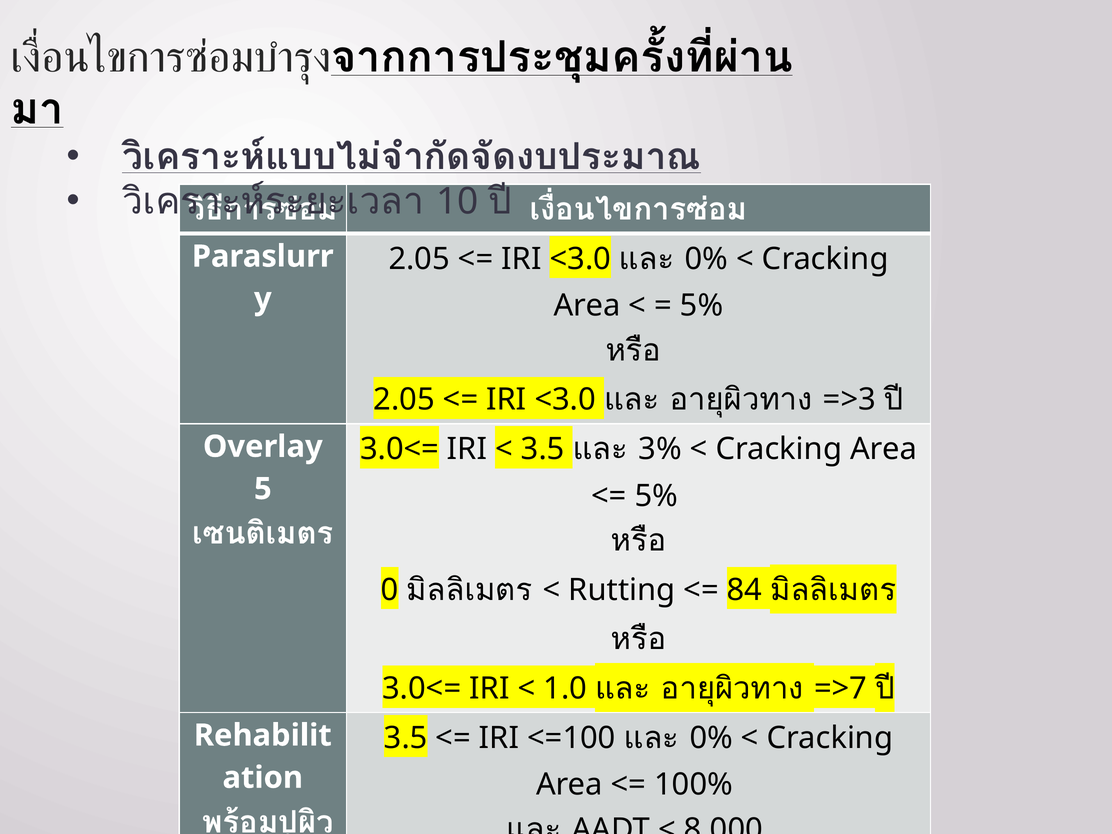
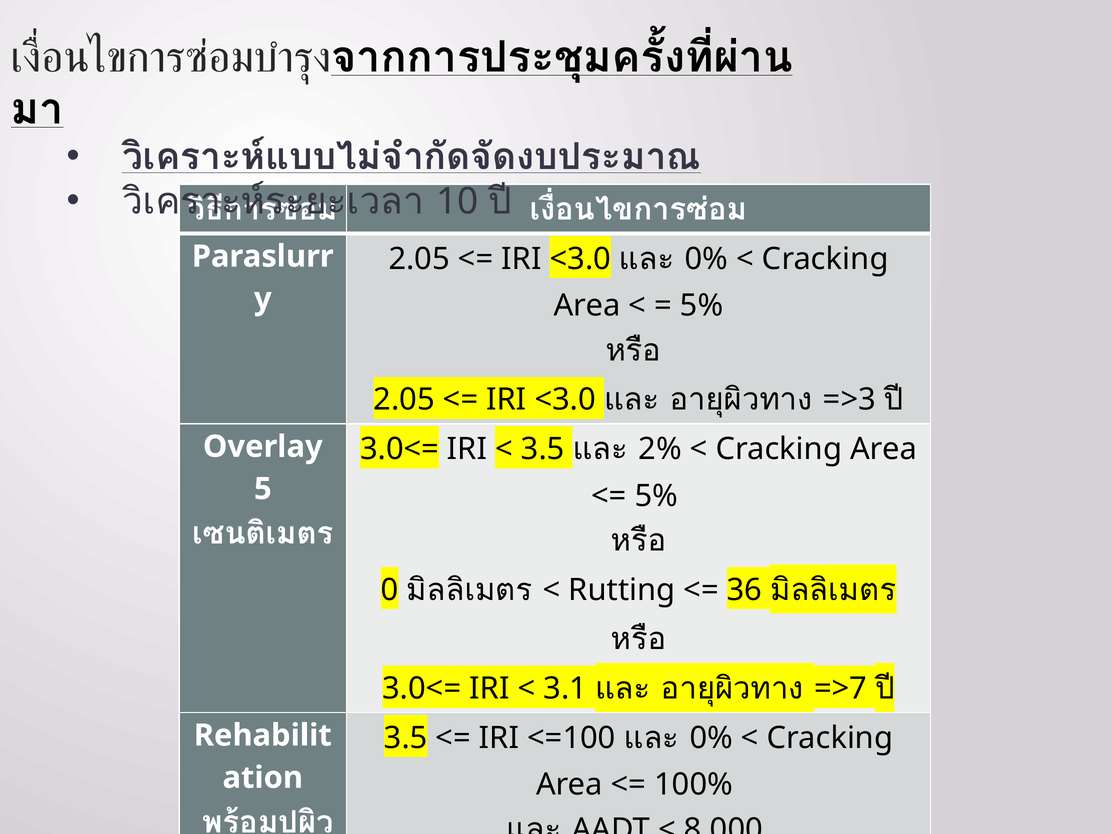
3%: 3% -> 2%
84: 84 -> 36
1.0: 1.0 -> 3.1
